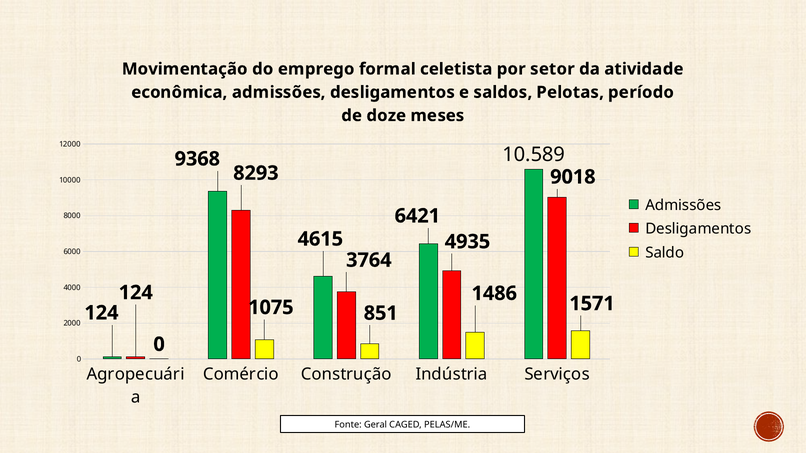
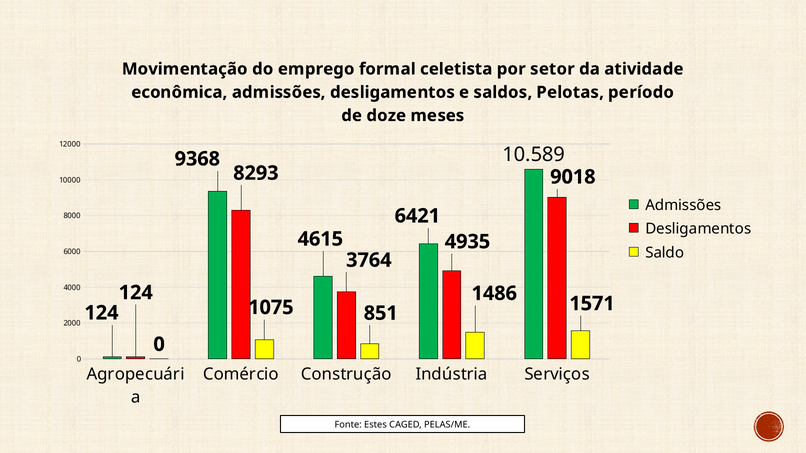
Geral: Geral -> Estes
